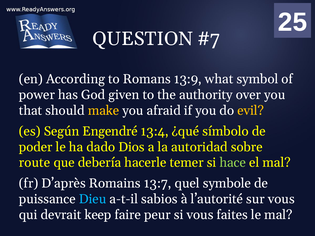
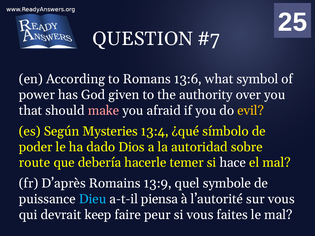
13:9: 13:9 -> 13:6
make colour: yellow -> pink
Engendré: Engendré -> Mysteries
hace colour: light green -> white
13:7: 13:7 -> 13:9
sabios: sabios -> piensa
